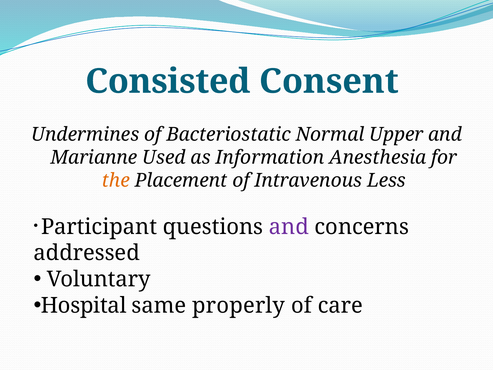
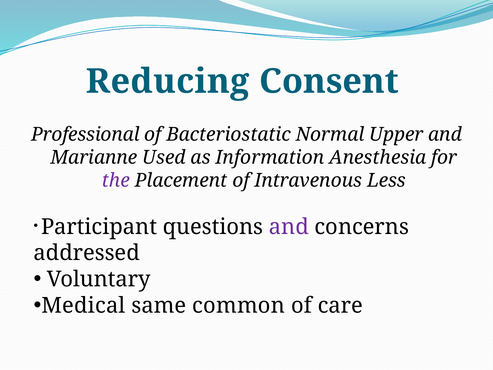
Consisted: Consisted -> Reducing
Undermines: Undermines -> Professional
the colour: orange -> purple
Hospital: Hospital -> Medical
properly: properly -> common
